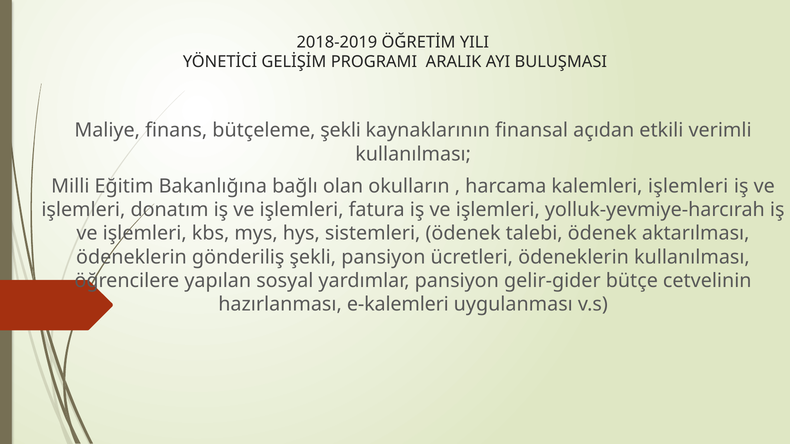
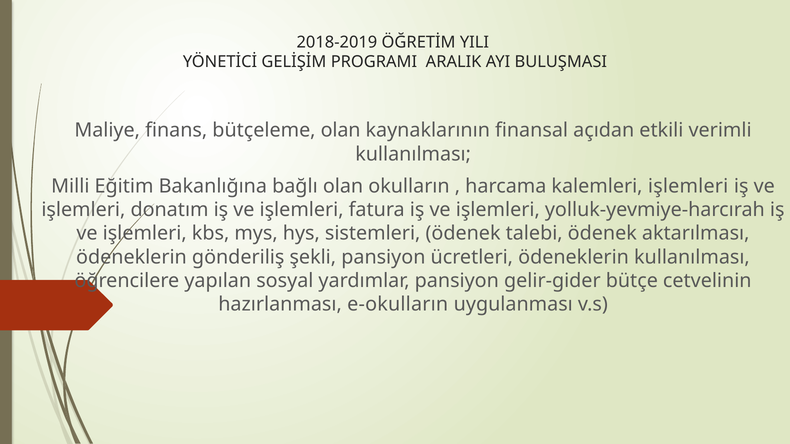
bütçeleme şekli: şekli -> olan
e-kalemleri: e-kalemleri -> e-okulların
